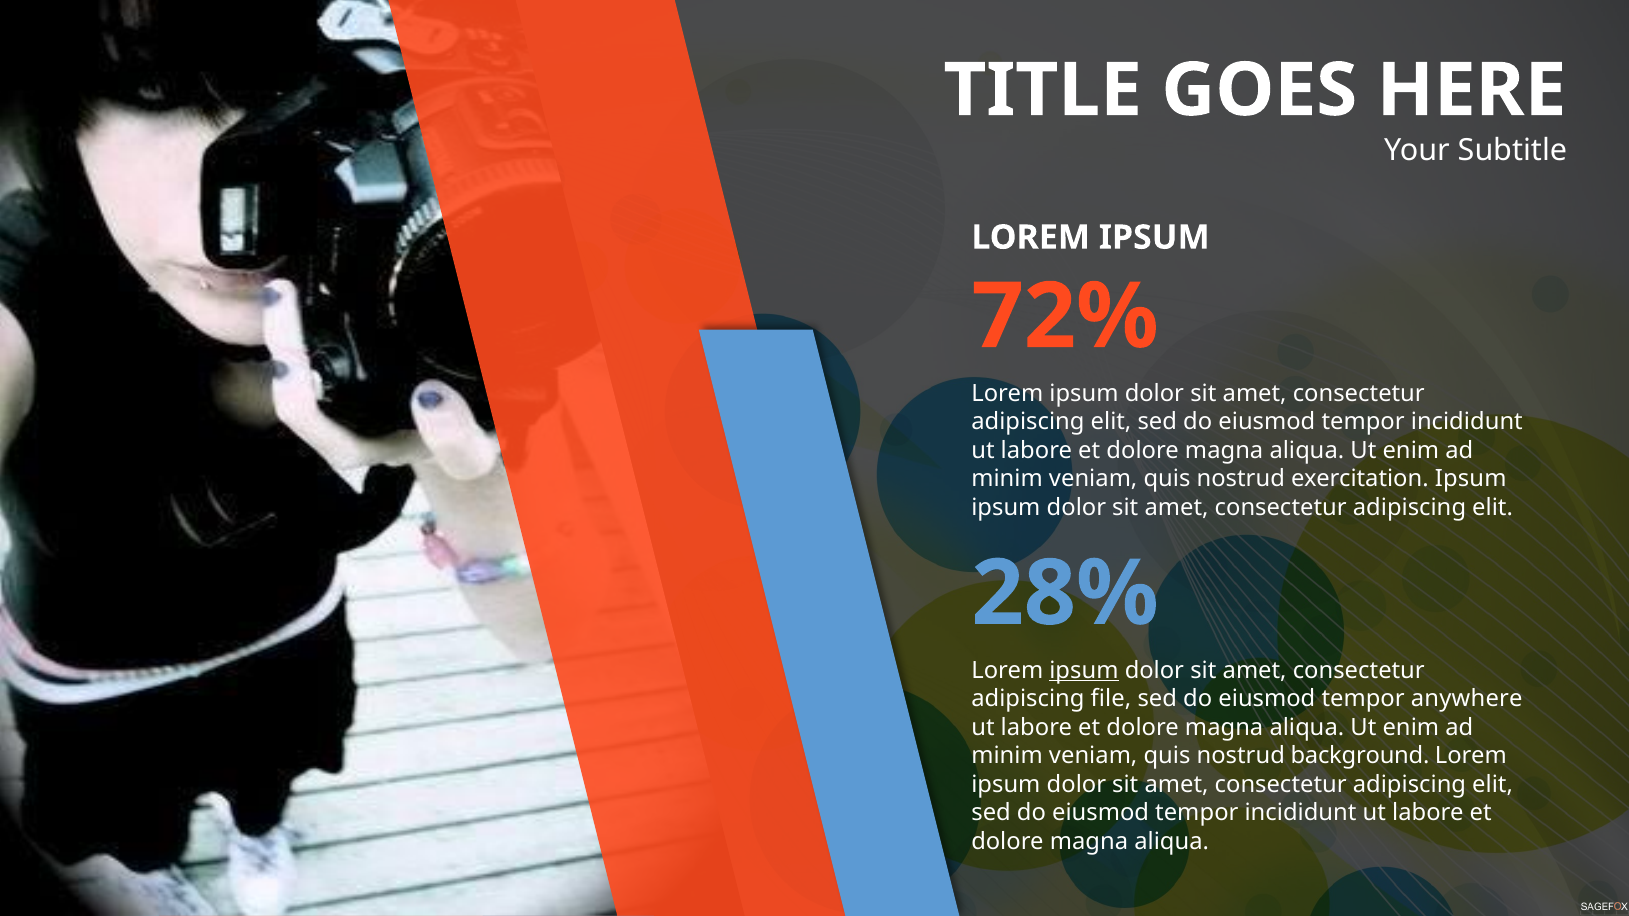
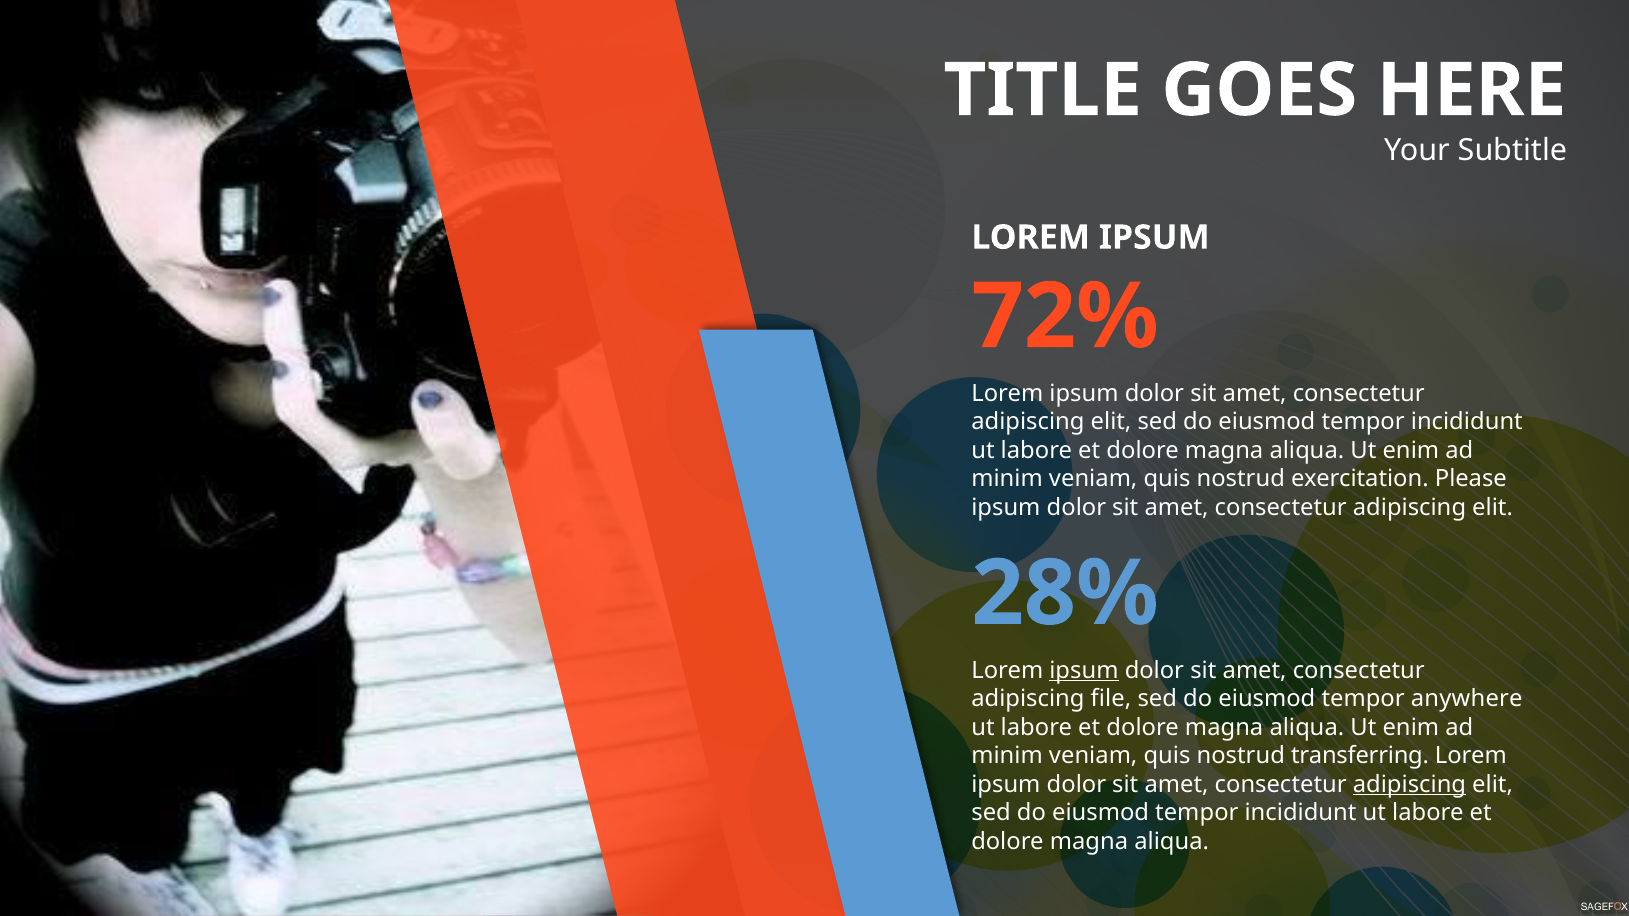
exercitation Ipsum: Ipsum -> Please
background: background -> transferring
adipiscing at (1409, 785) underline: none -> present
